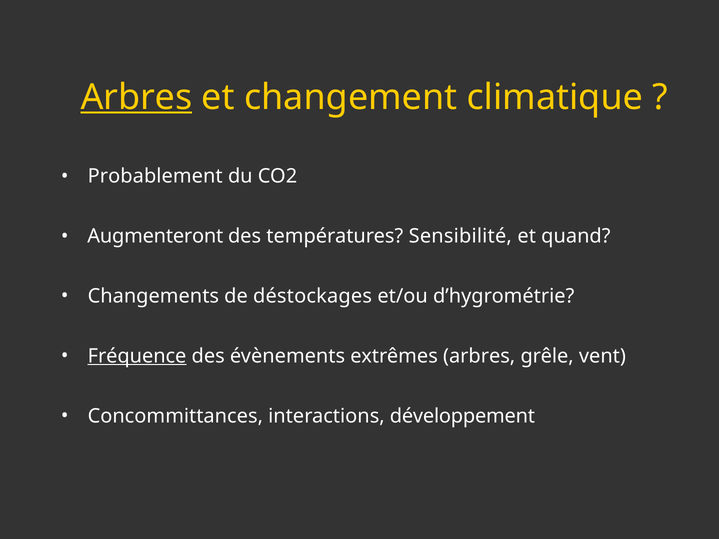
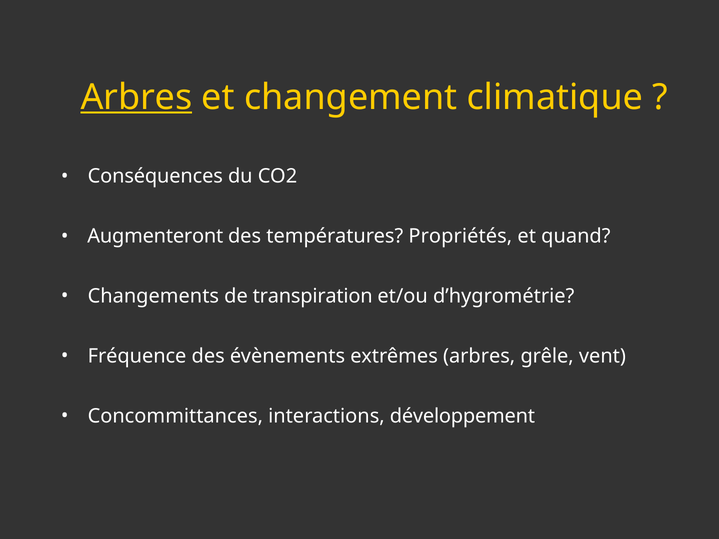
Probablement: Probablement -> Conséquences
Sensibilité: Sensibilité -> Propriétés
déstockages: déstockages -> transpiration
Fréquence underline: present -> none
